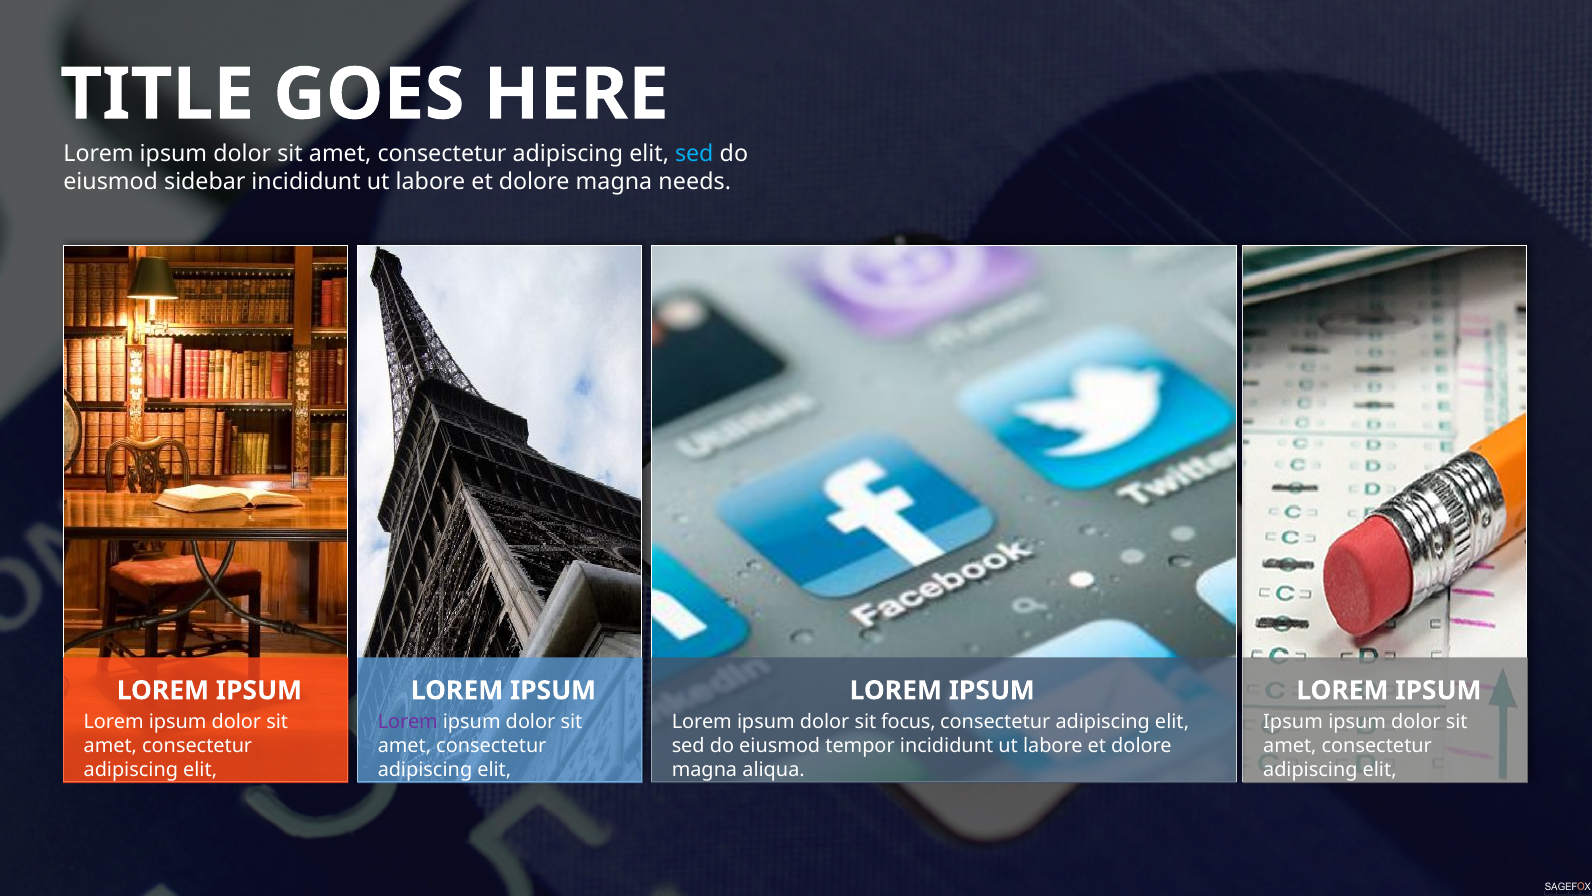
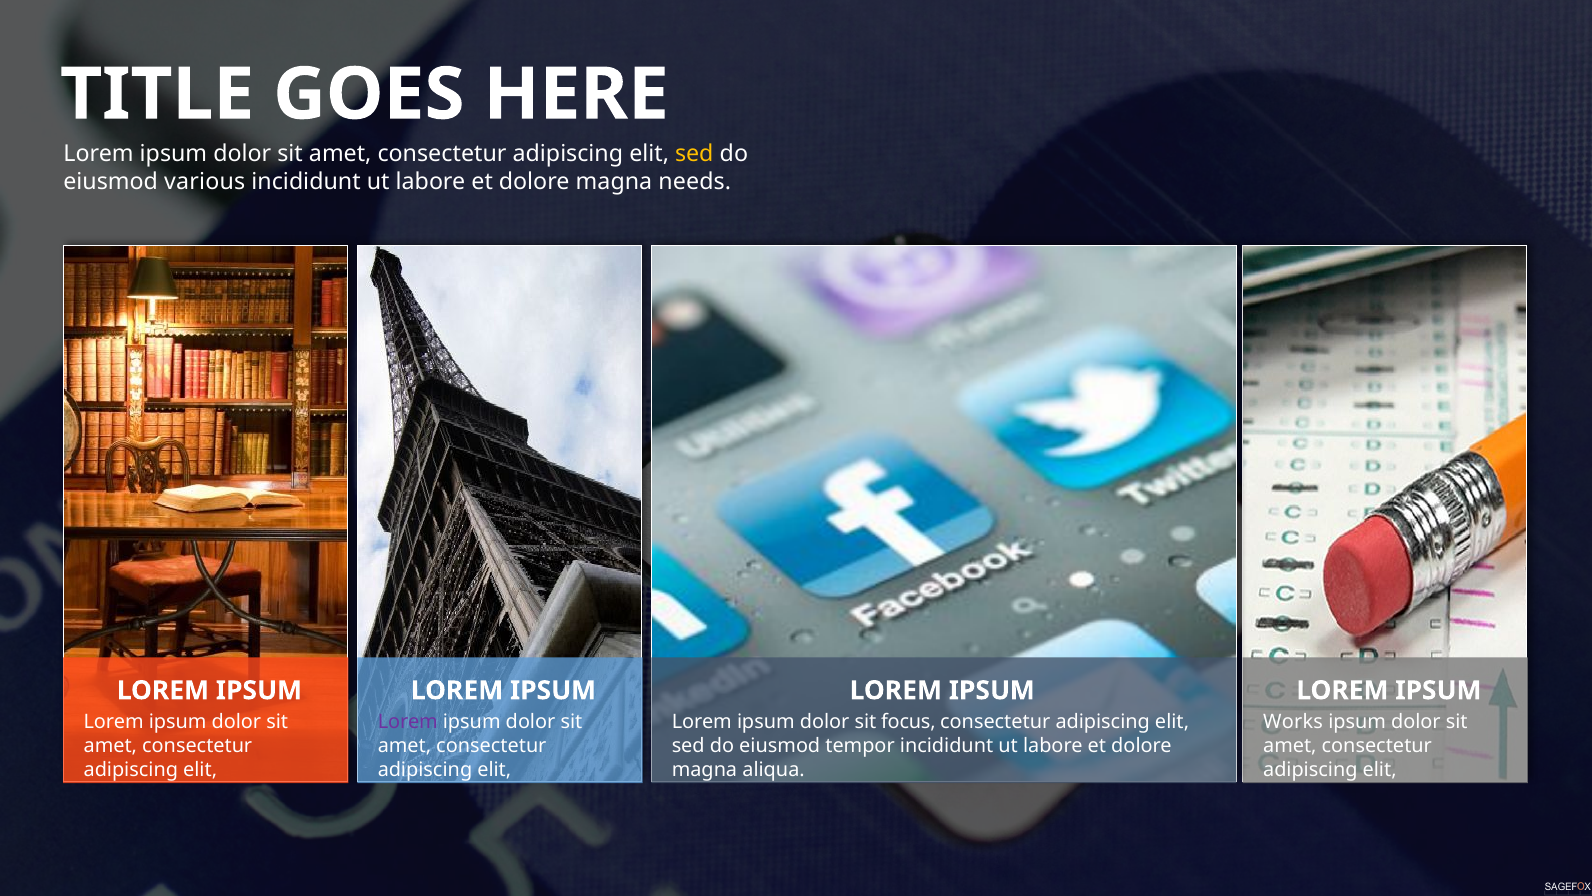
sed at (694, 154) colour: light blue -> yellow
sidebar: sidebar -> various
Ipsum at (1293, 722): Ipsum -> Works
